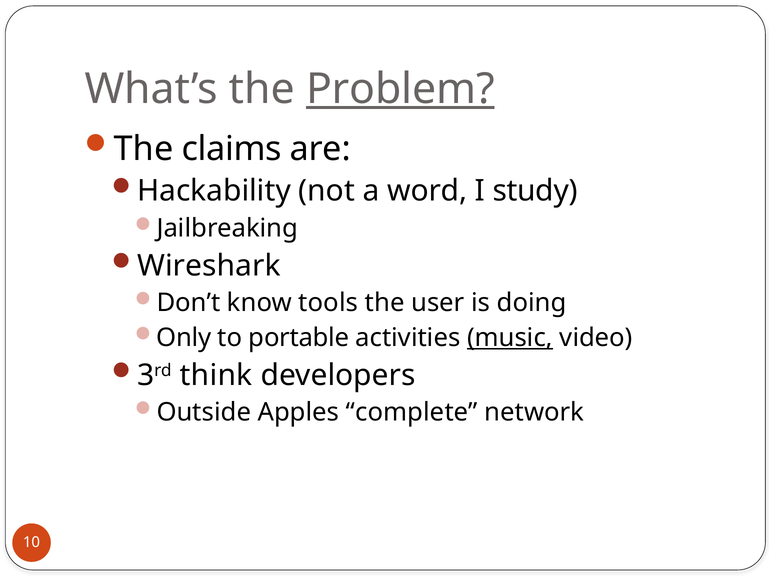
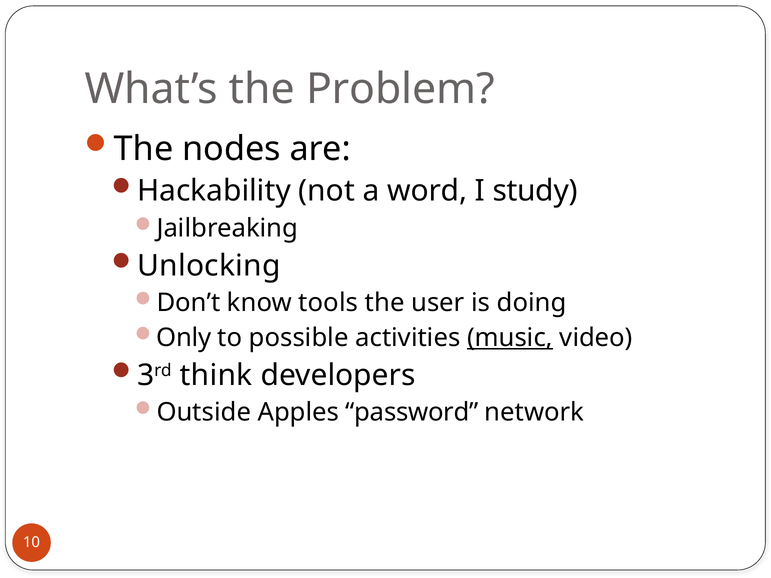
Problem underline: present -> none
claims: claims -> nodes
Wireshark: Wireshark -> Unlocking
portable: portable -> possible
complete: complete -> password
